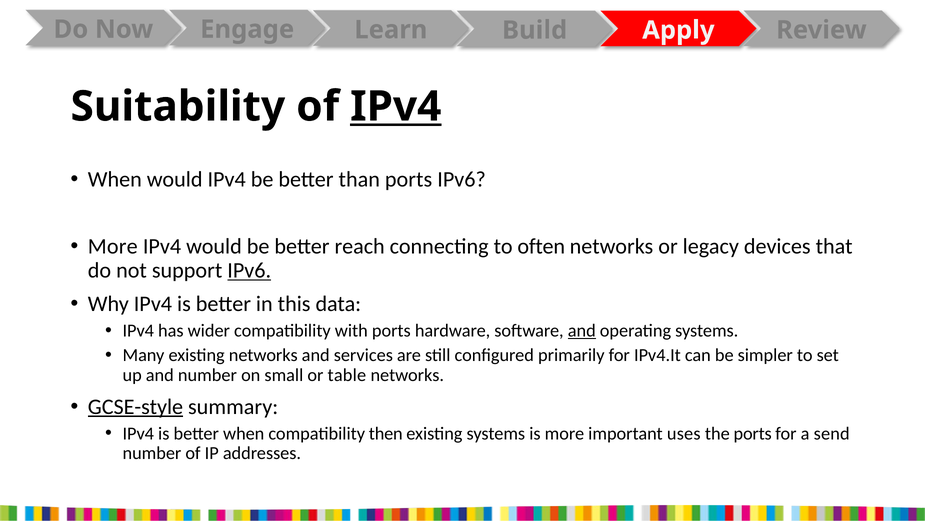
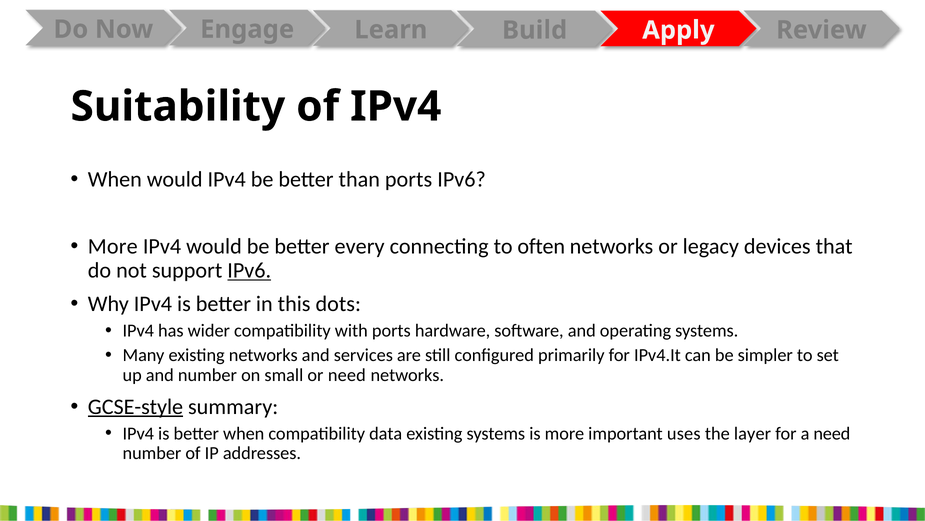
IPv4 at (396, 106) underline: present -> none
reach: reach -> every
data: data -> dots
and at (582, 330) underline: present -> none
or table: table -> need
then: then -> data
the ports: ports -> layer
a send: send -> need
